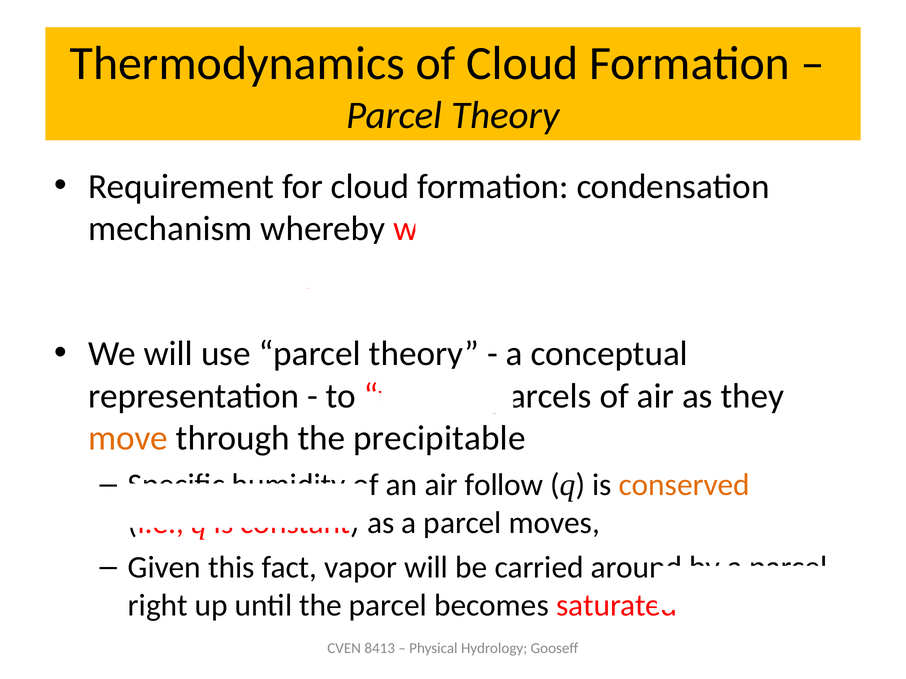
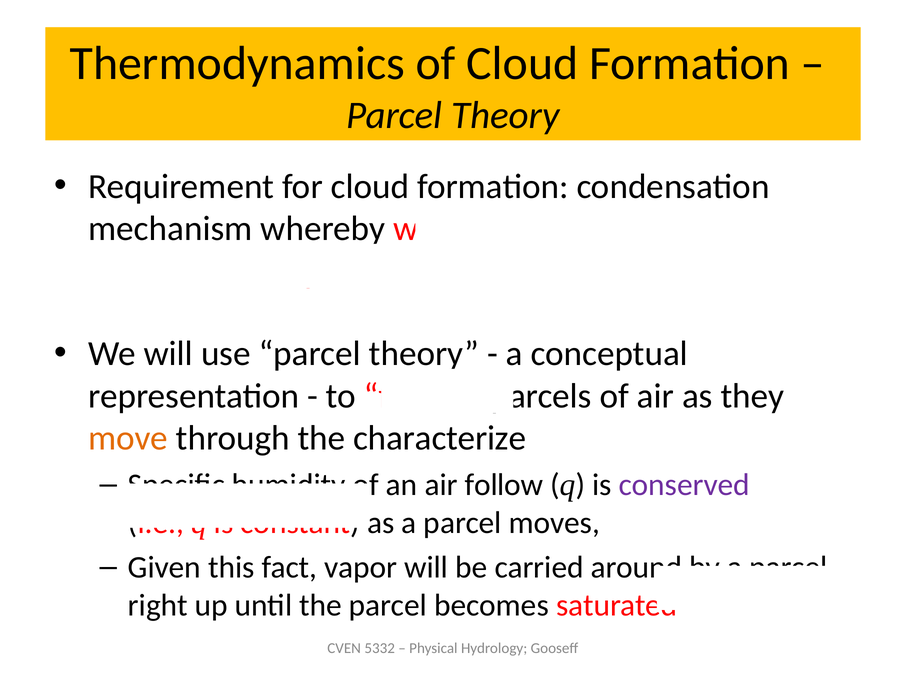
precipitable: precipitable -> characterize
conserved colour: orange -> purple
8413: 8413 -> 5332
